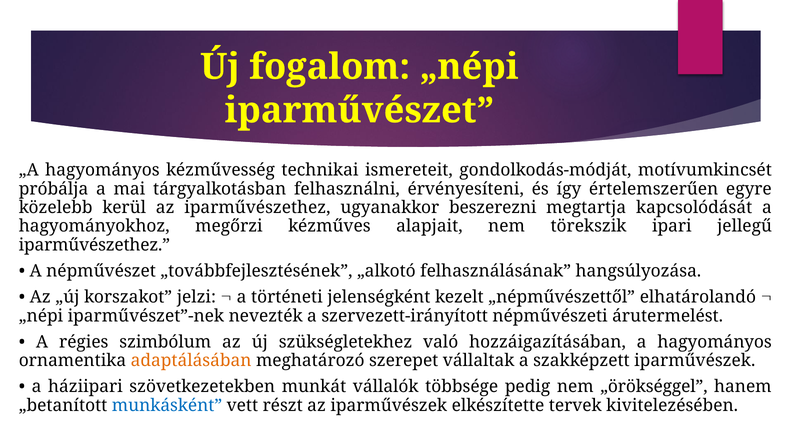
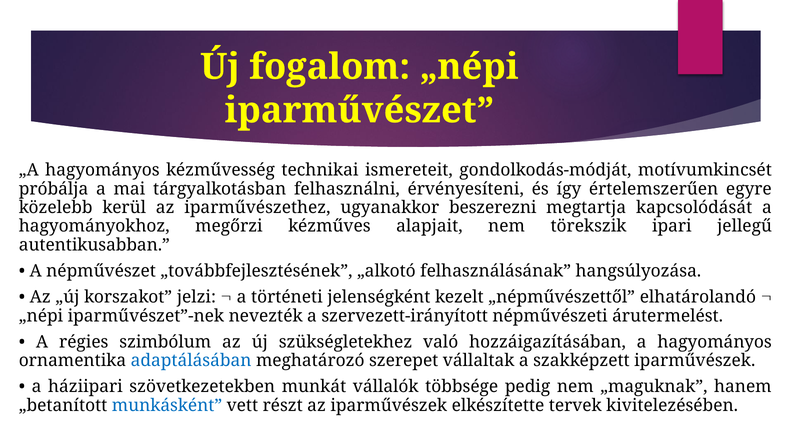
iparművészethez at (94, 245): iparművészethez -> autentikusabban
adaptálásában colour: orange -> blue
„örökséggel: „örökséggel -> „maguknak
